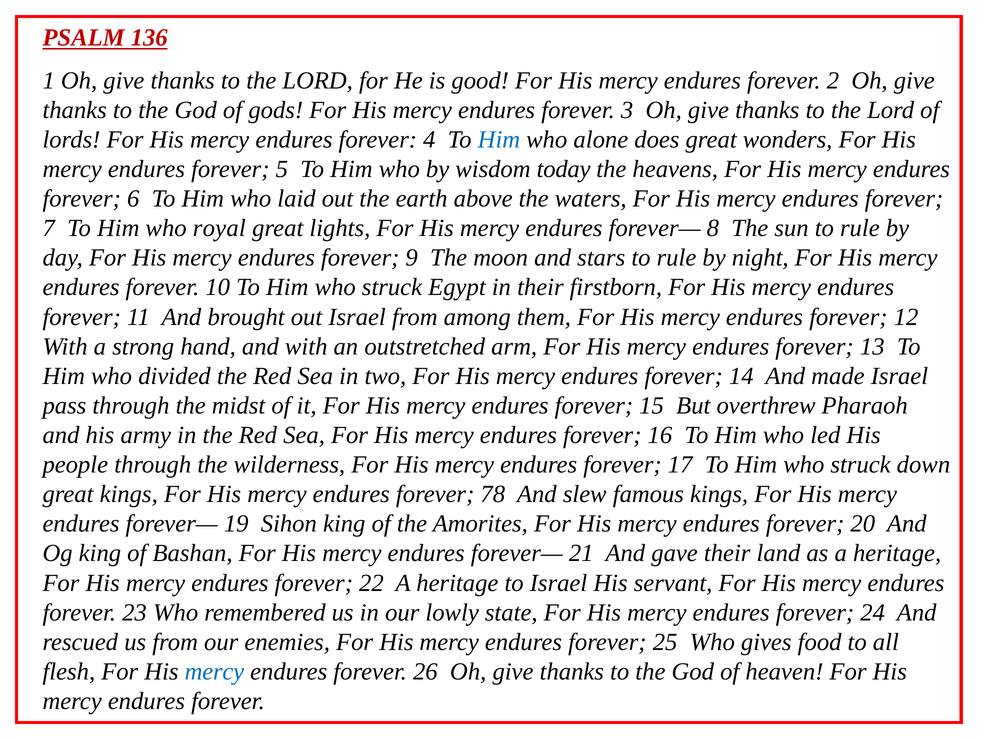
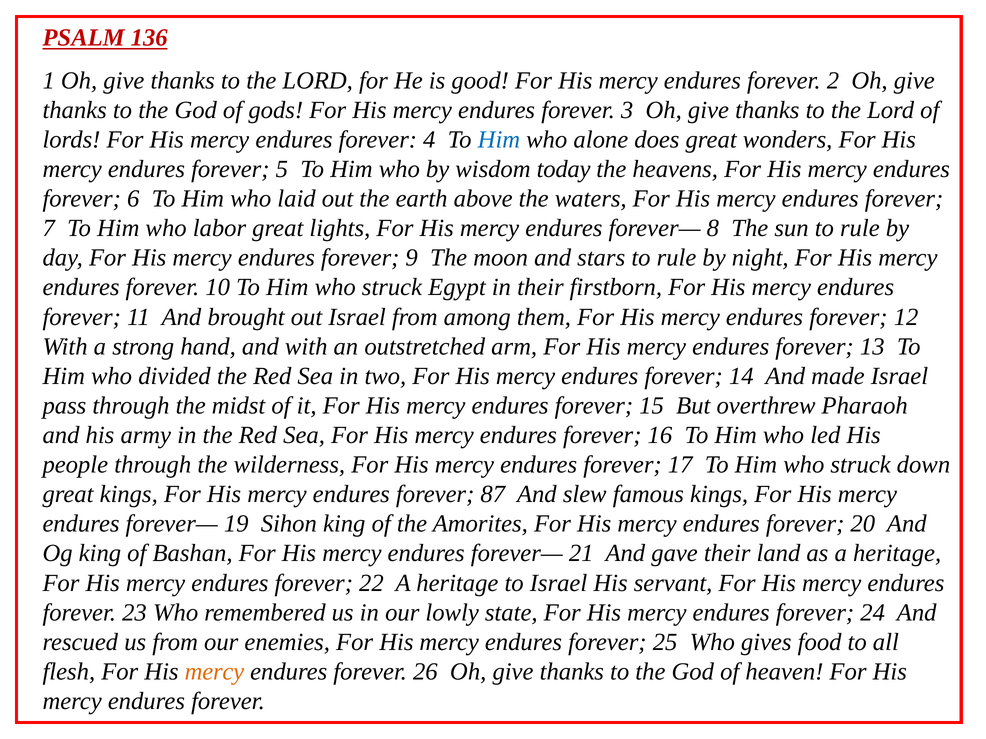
royal: royal -> labor
78: 78 -> 87
mercy at (214, 672) colour: blue -> orange
